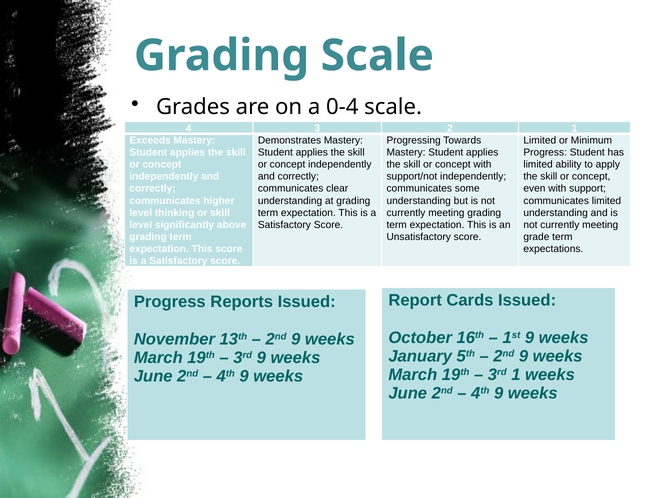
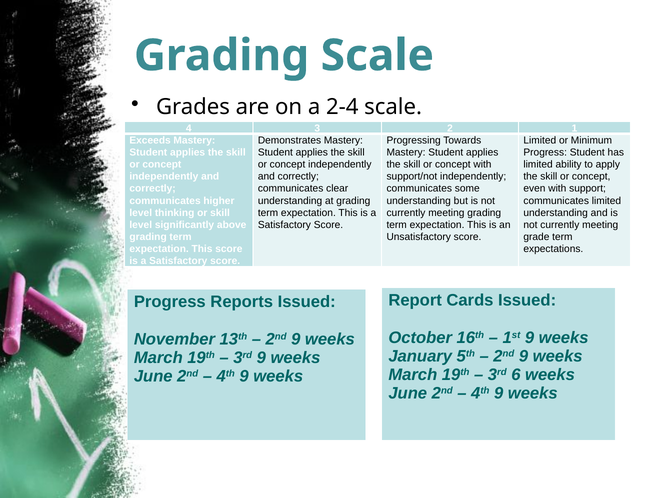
0-4: 0-4 -> 2-4
3rd 1: 1 -> 6
